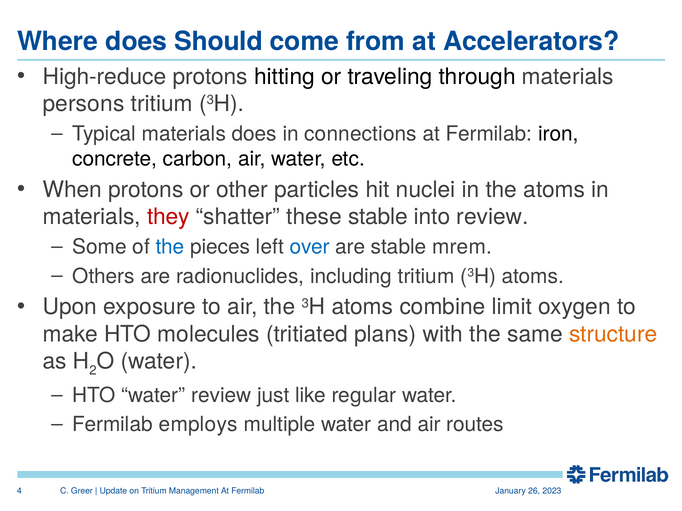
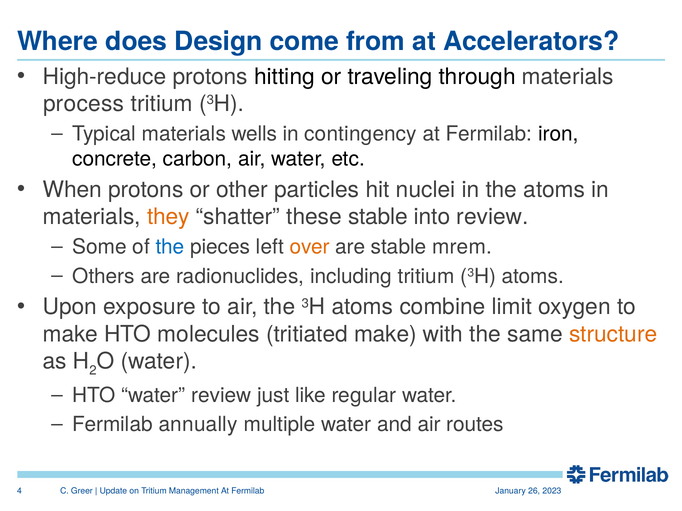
Should: Should -> Design
persons: persons -> process
materials does: does -> wells
connections: connections -> contingency
they colour: red -> orange
over colour: blue -> orange
tritiated plans: plans -> make
employs: employs -> annually
